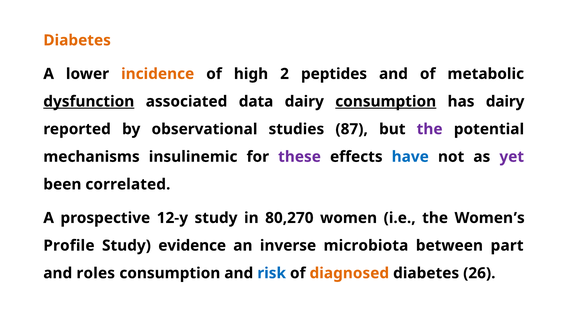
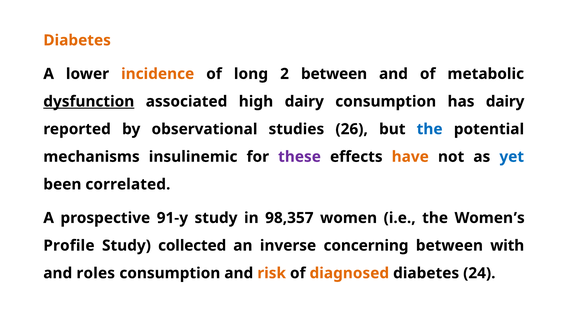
high: high -> long
2 peptides: peptides -> between
data: data -> high
consumption at (386, 102) underline: present -> none
87: 87 -> 26
the at (430, 129) colour: purple -> blue
have colour: blue -> orange
yet colour: purple -> blue
12-y: 12-y -> 91-y
80,270: 80,270 -> 98,357
evidence: evidence -> collected
microbiota: microbiota -> concerning
part: part -> with
risk colour: blue -> orange
26: 26 -> 24
